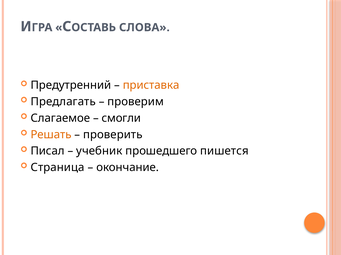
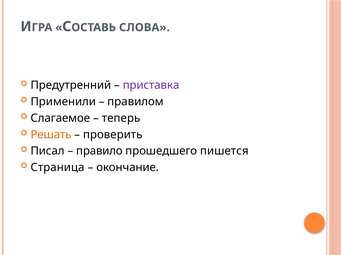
приставка colour: orange -> purple
Предлагать: Предлагать -> Применили
проверим: проверим -> правилом
смогли: смогли -> теперь
учебник: учебник -> правило
